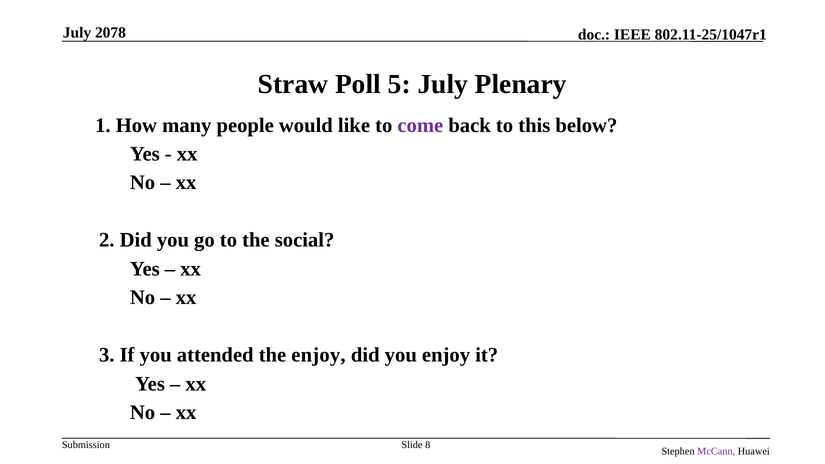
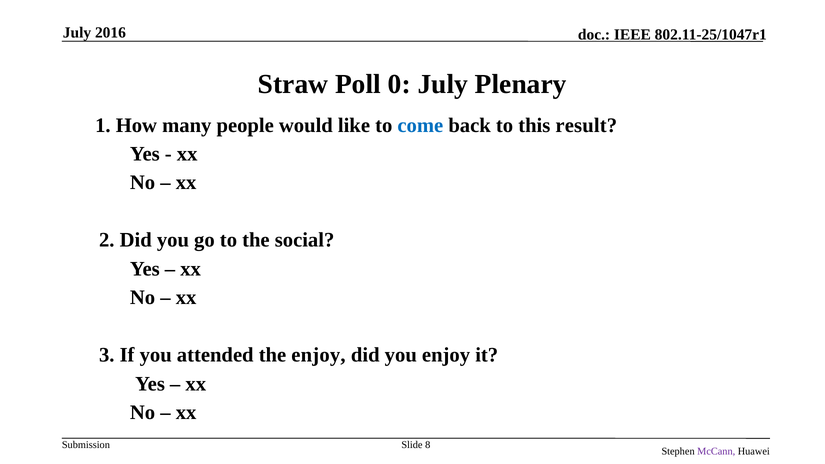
2078: 2078 -> 2016
5: 5 -> 0
come colour: purple -> blue
below: below -> result
